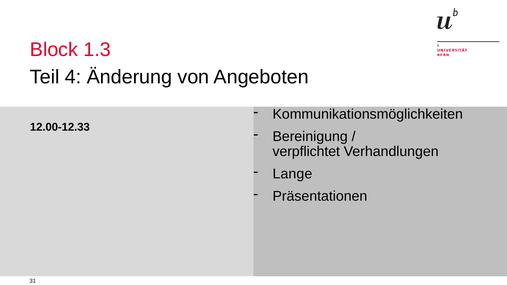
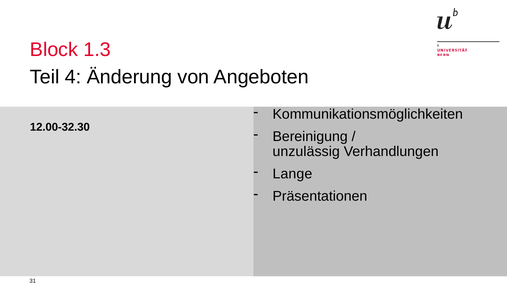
12.00-12.33: 12.00-12.33 -> 12.00-32.30
verpflichtet: verpflichtet -> unzulässig
